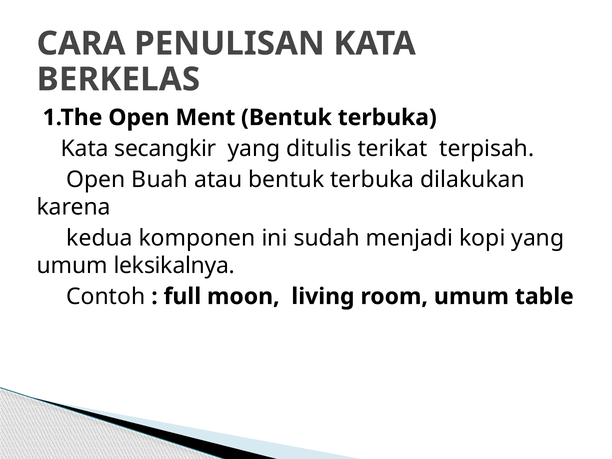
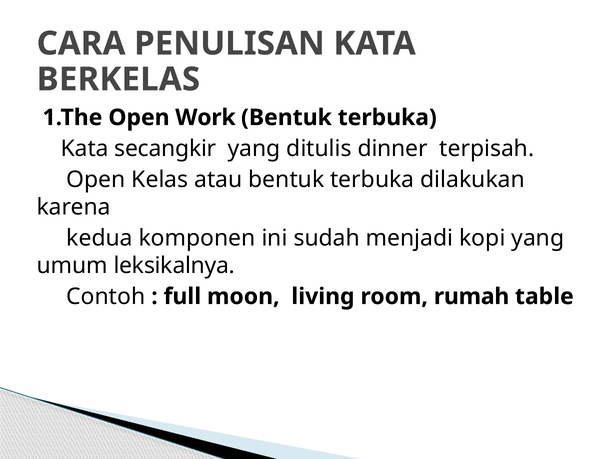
Ment: Ment -> Work
terikat: terikat -> dinner
Buah: Buah -> Kelas
room umum: umum -> rumah
